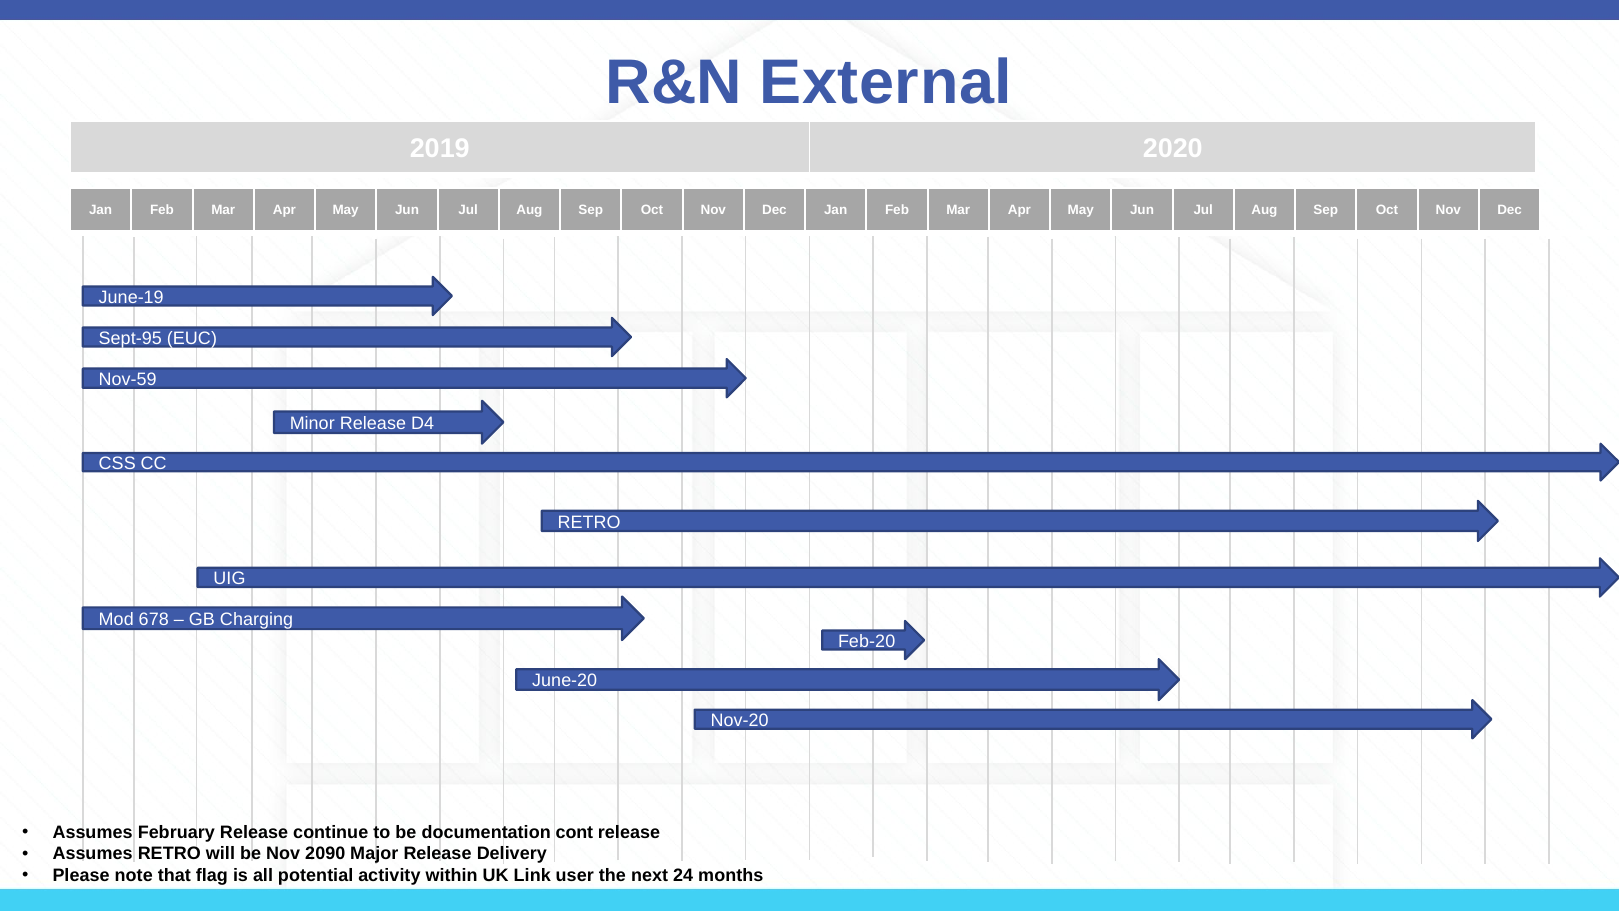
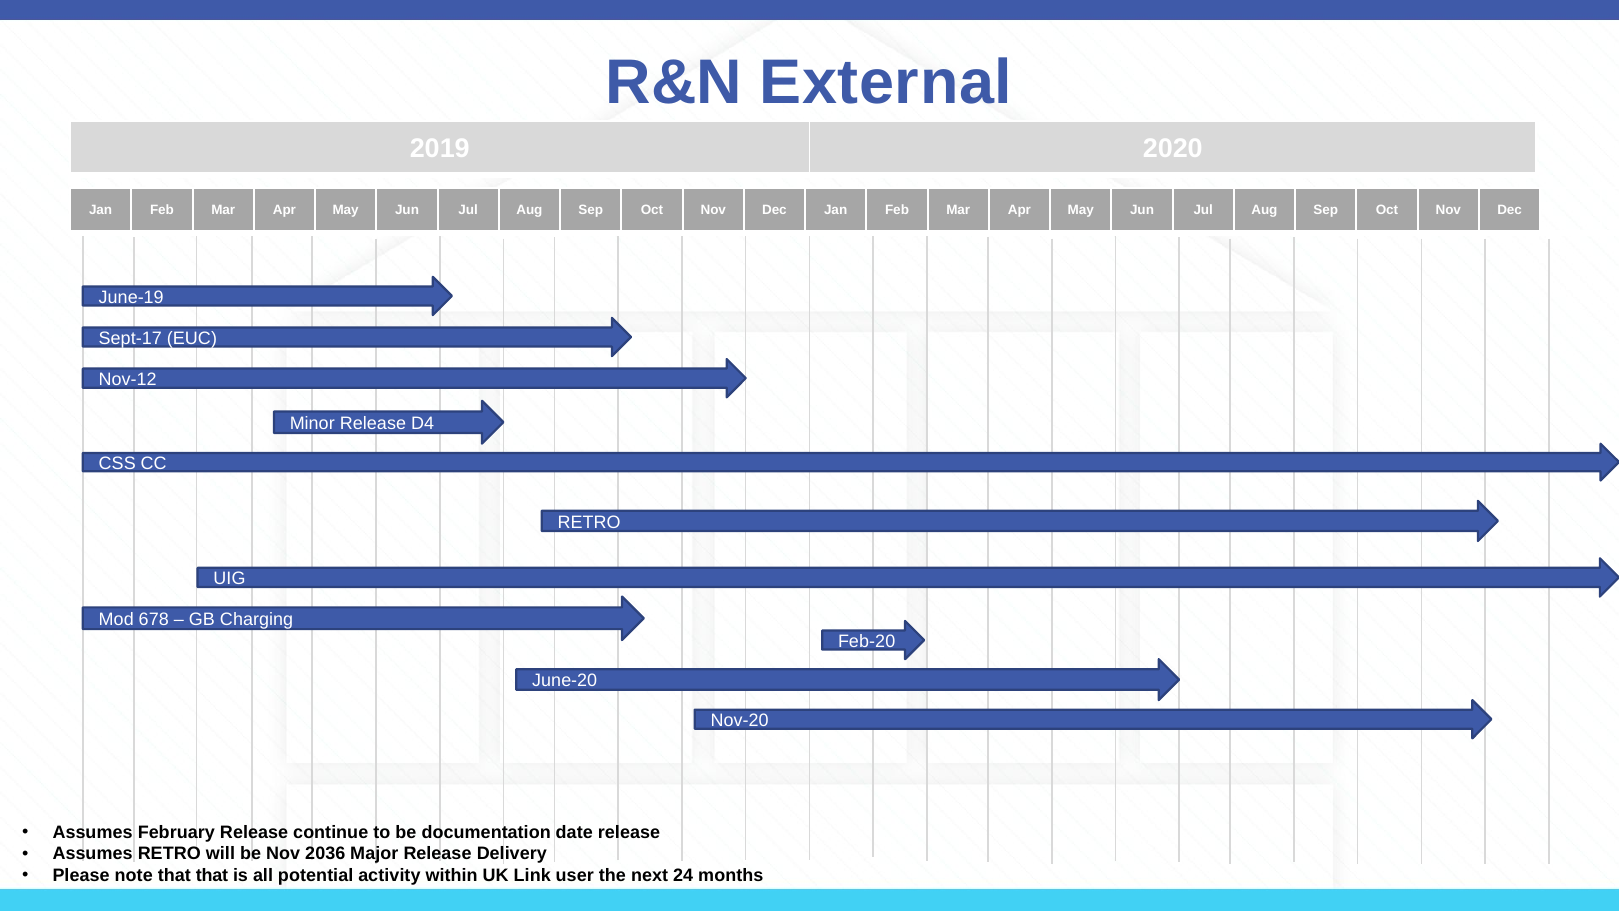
Sept-95: Sept-95 -> Sept-17
Nov-59: Nov-59 -> Nov-12
cont: cont -> date
2090: 2090 -> 2036
that flag: flag -> that
